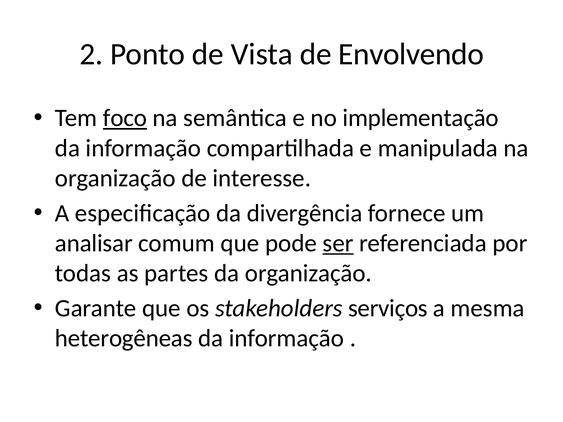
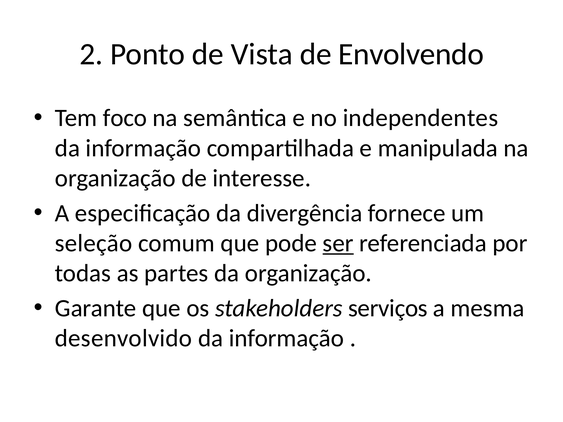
foco underline: present -> none
implementação: implementação -> independentes
analisar: analisar -> seleção
heterogêneas: heterogêneas -> desenvolvido
